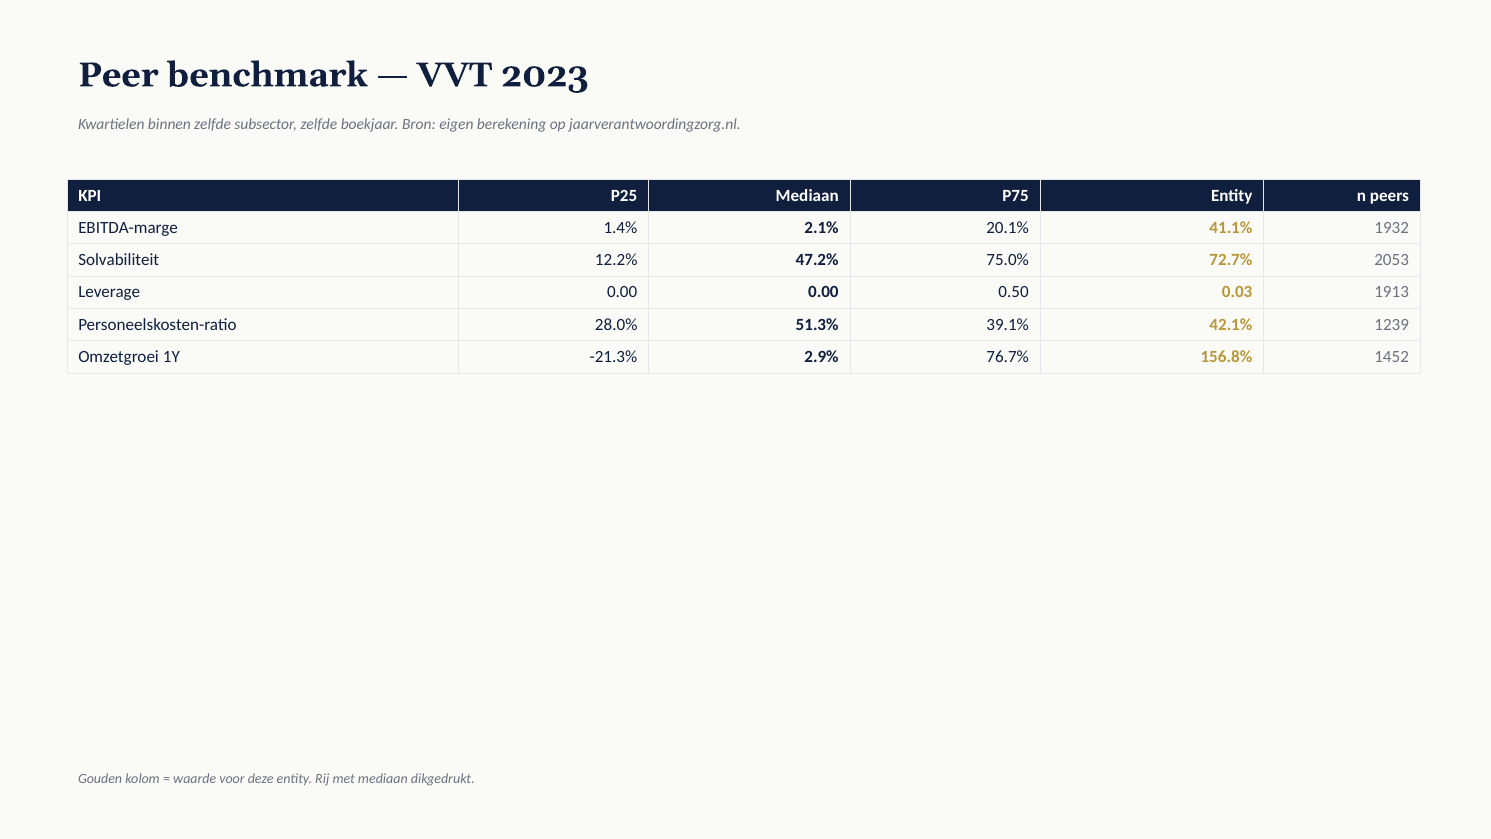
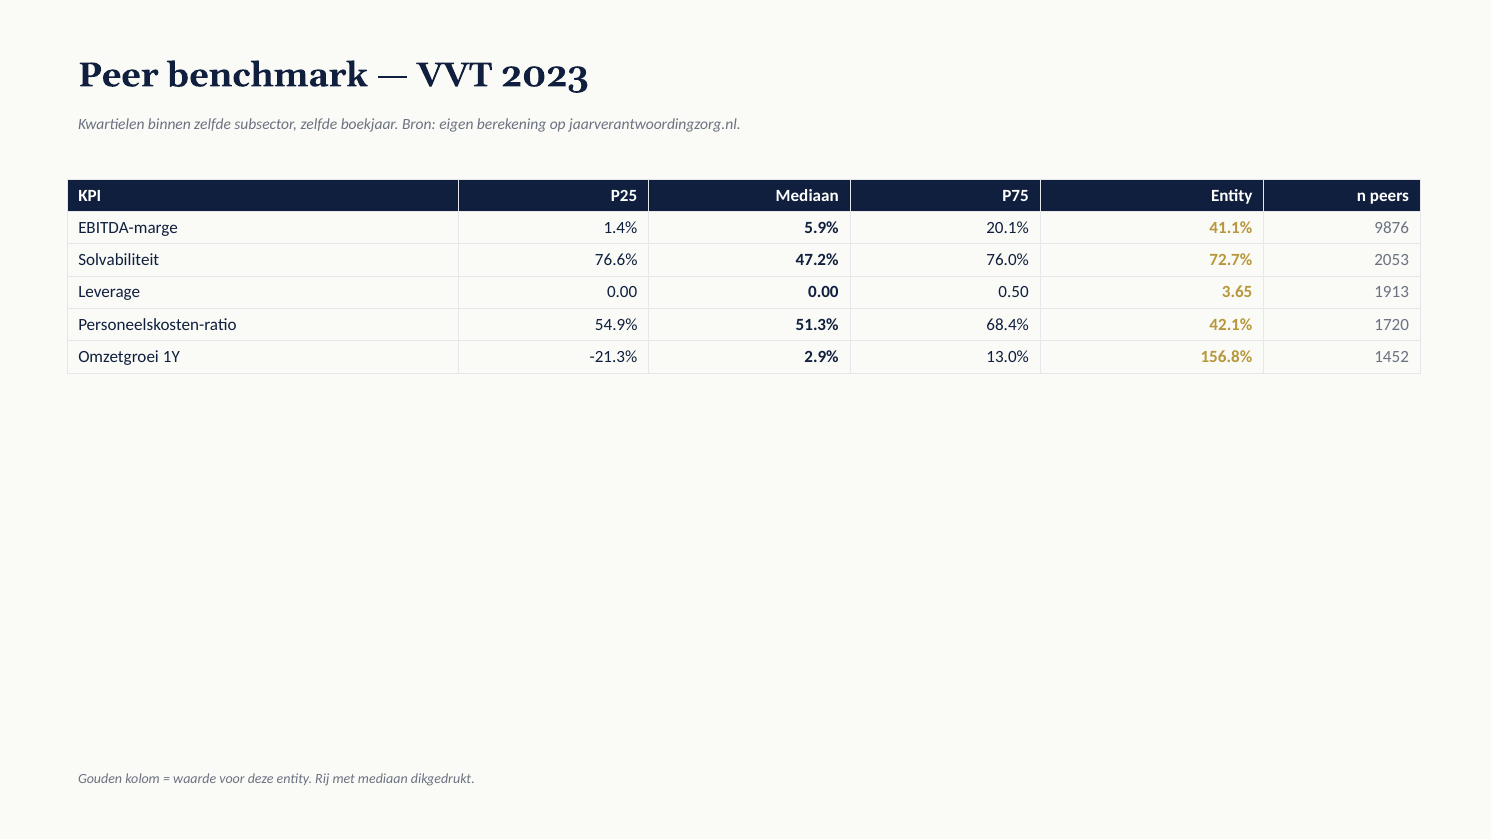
2.1%: 2.1% -> 5.9%
1932: 1932 -> 9876
12.2%: 12.2% -> 76.6%
75.0%: 75.0% -> 76.0%
0.03: 0.03 -> 3.65
28.0%: 28.0% -> 54.9%
39.1%: 39.1% -> 68.4%
1239: 1239 -> 1720
76.7%: 76.7% -> 13.0%
